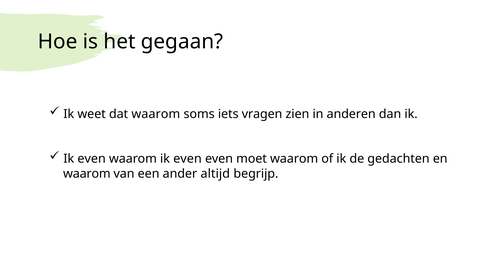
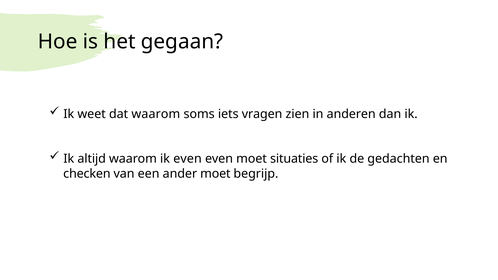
even at (92, 159): even -> altijd
moet waarom: waarom -> situaties
waarom at (87, 174): waarom -> checken
ander altijd: altijd -> moet
